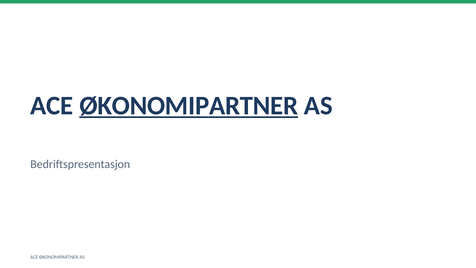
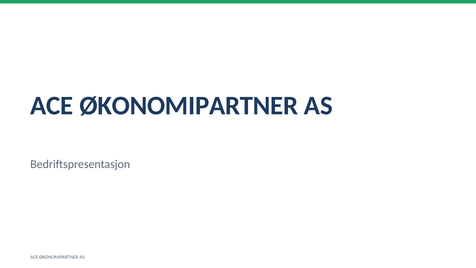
ØKONOMIPARTNER at (189, 106) underline: present -> none
